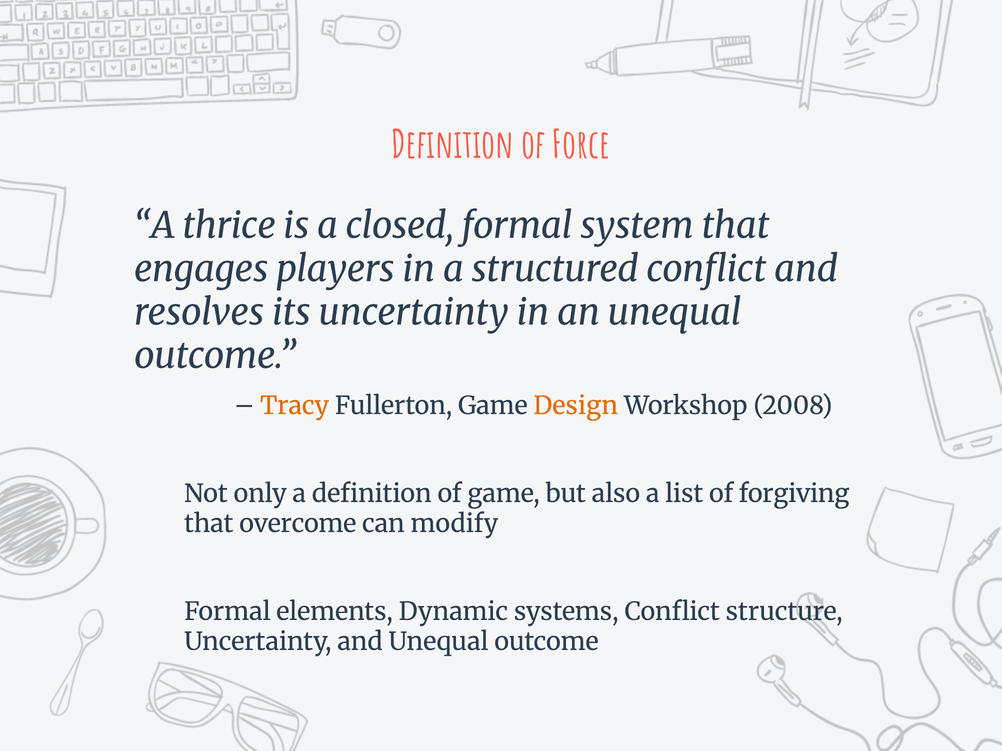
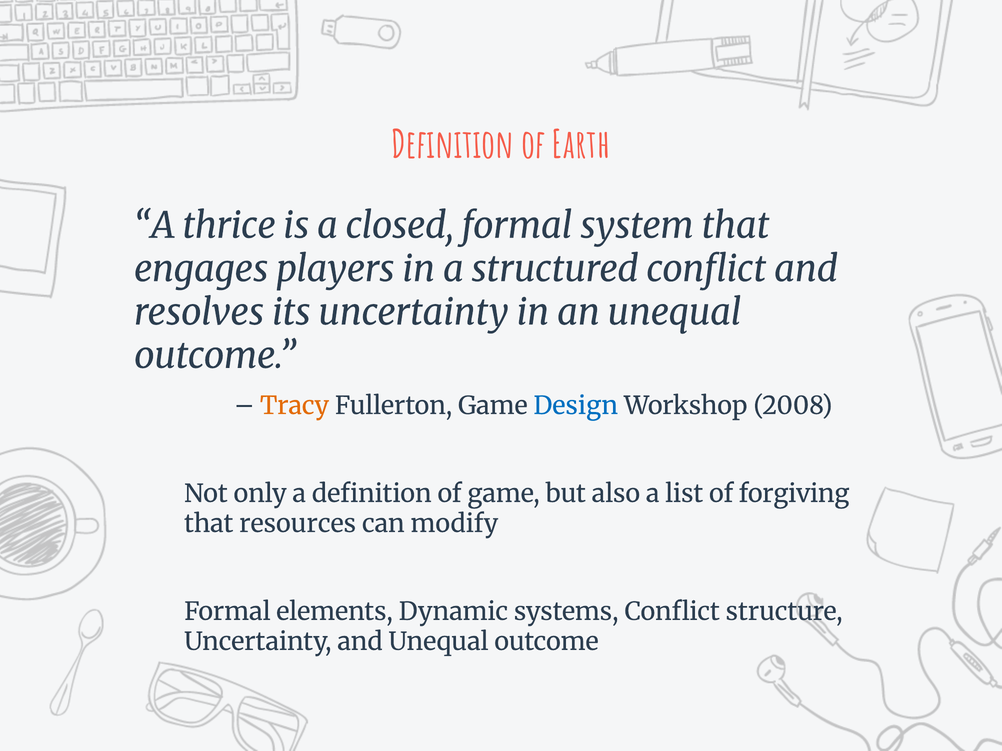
Force: Force -> Earth
Design colour: orange -> blue
overcome: overcome -> resources
